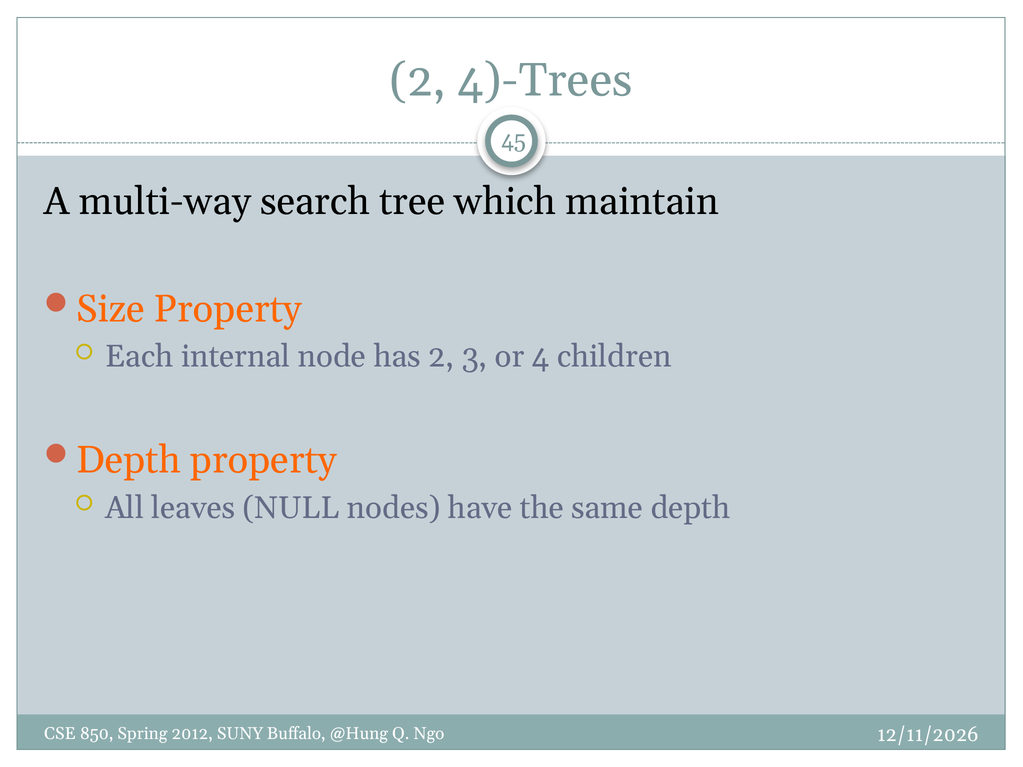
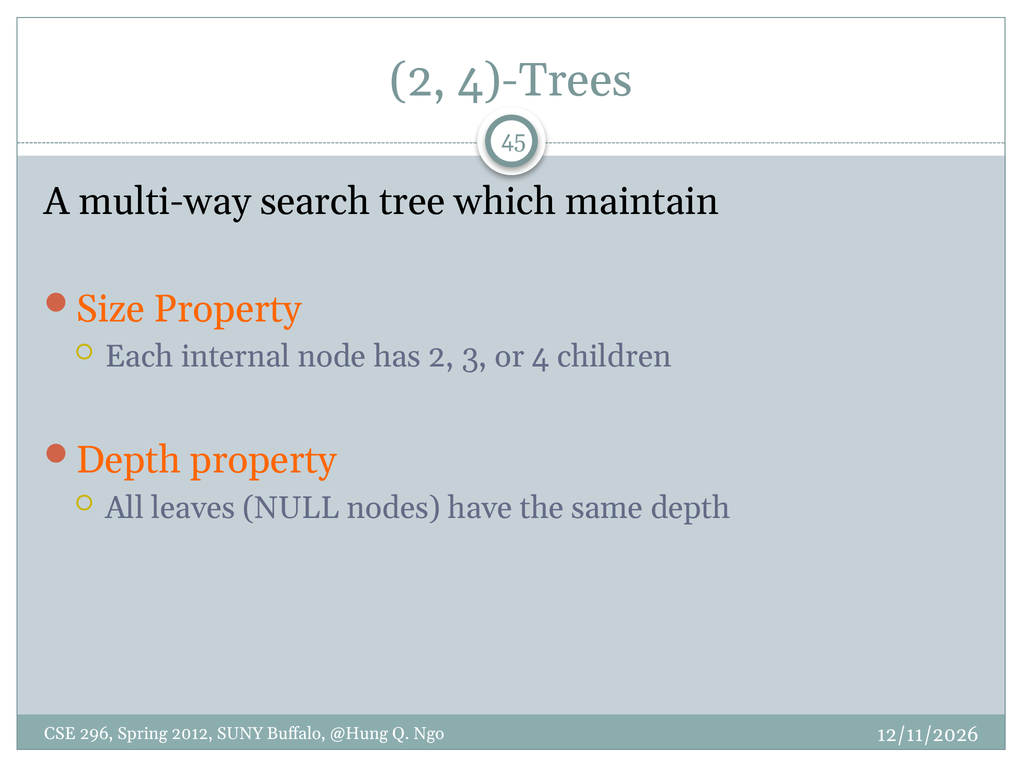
850: 850 -> 296
